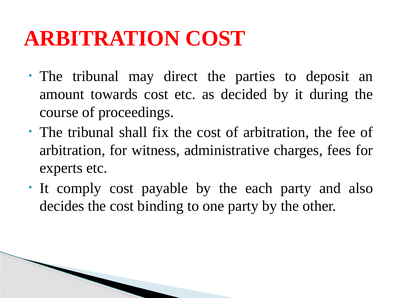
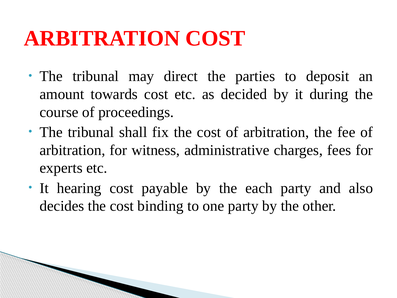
comply: comply -> hearing
